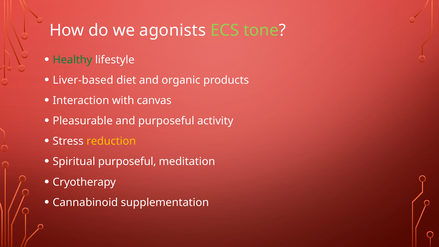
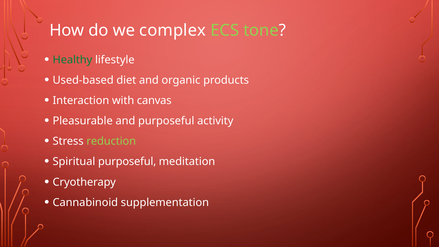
agonists: agonists -> complex
Liver-based: Liver-based -> Used-based
reduction colour: yellow -> light green
